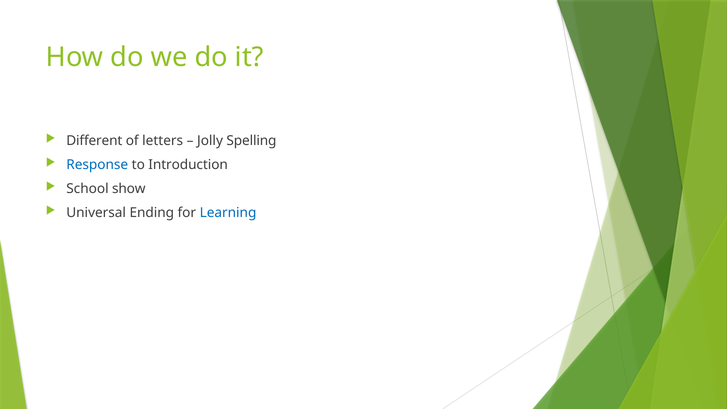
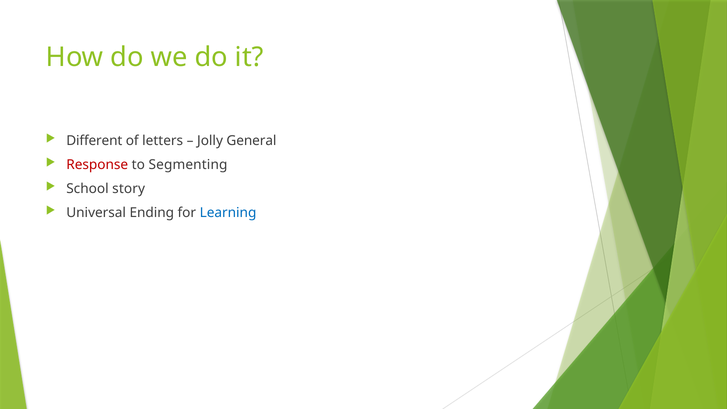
Spelling: Spelling -> General
Response colour: blue -> red
Introduction: Introduction -> Segmenting
show: show -> story
